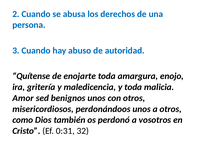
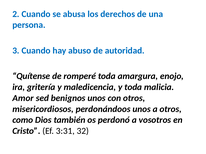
enojarte: enojarte -> romperé
0:31: 0:31 -> 3:31
